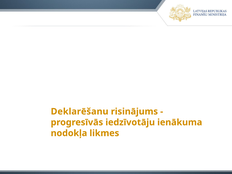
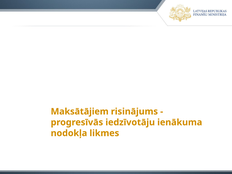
Deklarēšanu: Deklarēšanu -> Maksātājiem
